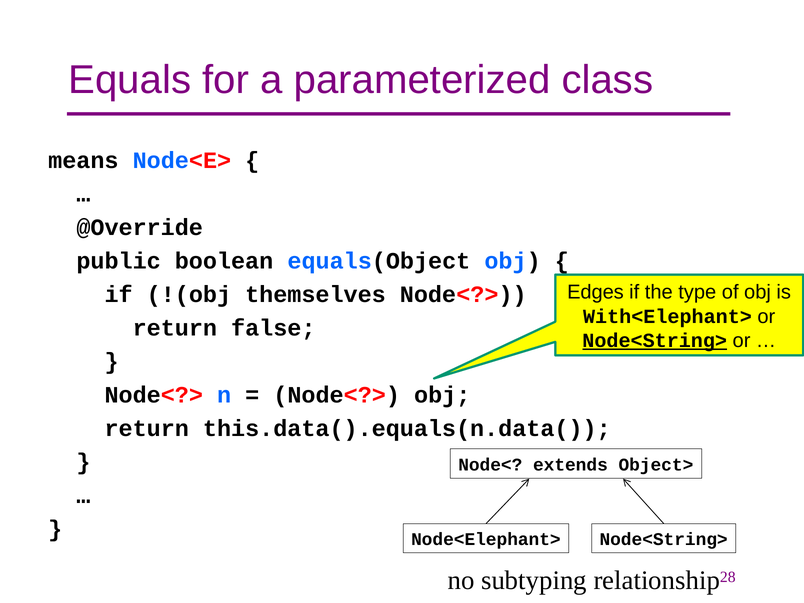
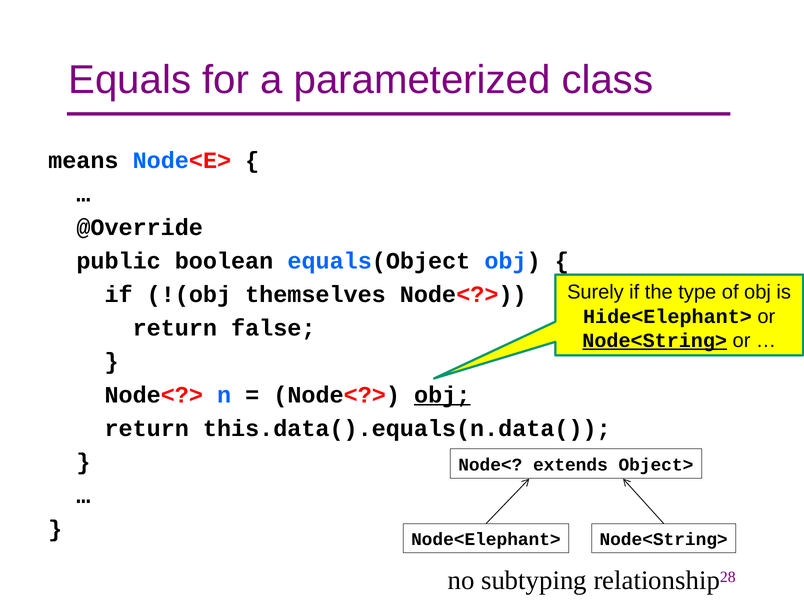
Edges: Edges -> Surely
With<Elephant>: With<Elephant> -> Hide<Elephant>
obj at (442, 395) underline: none -> present
